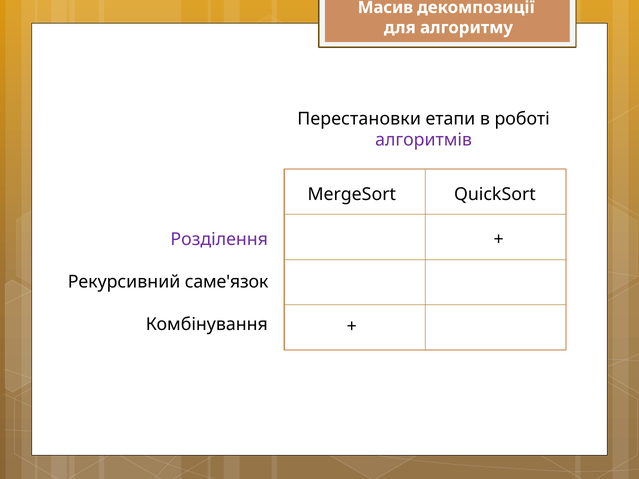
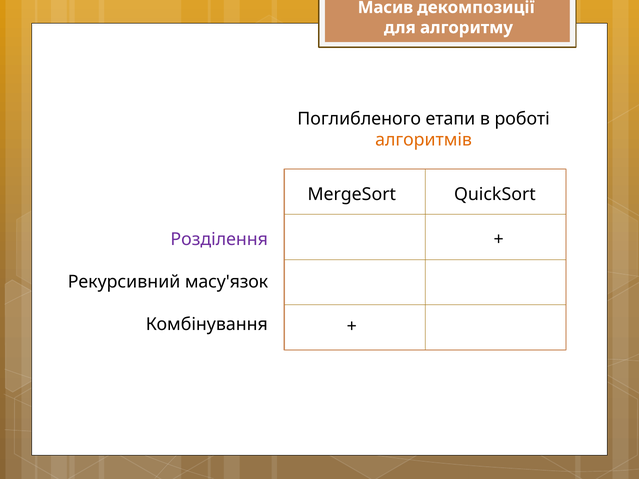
Перестановки: Перестановки -> Поглибленого
алгоритмів colour: purple -> orange
саме'язок: саме'язок -> масу'язок
